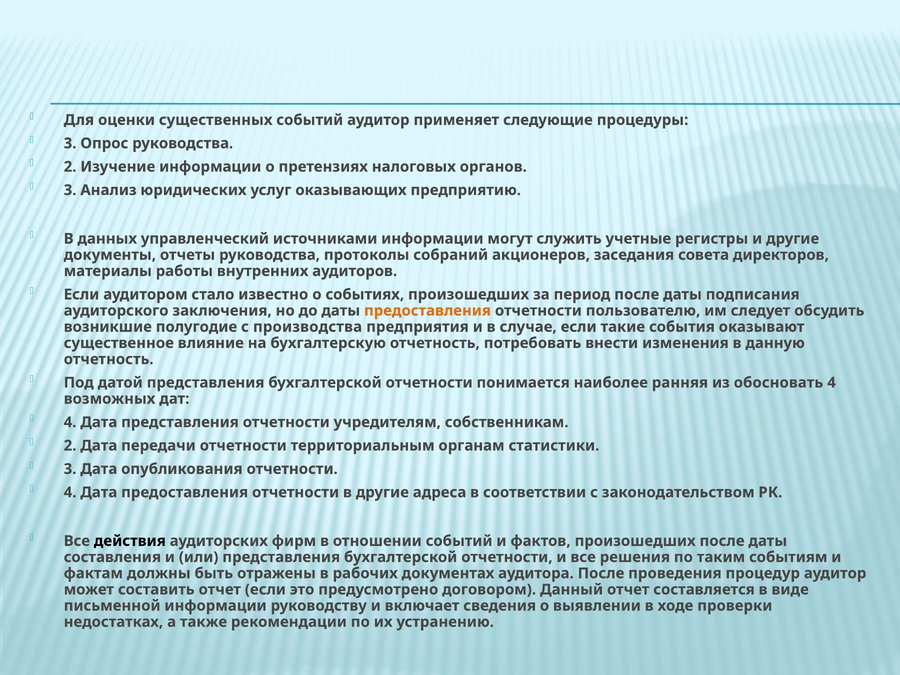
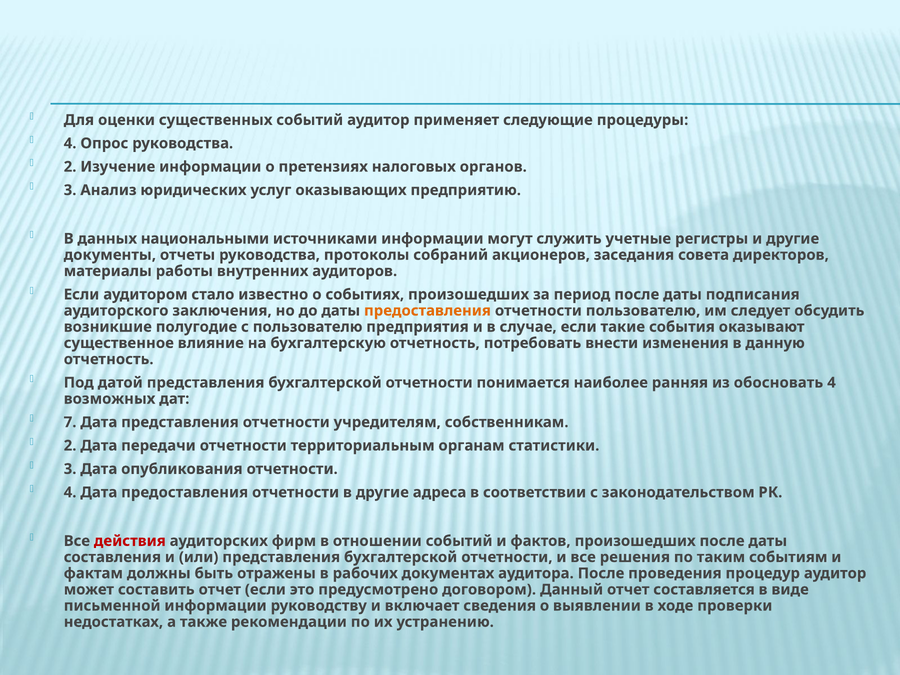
3 at (70, 143): 3 -> 4
управленческий: управленческий -> национальными
с производства: производства -> пользователю
4 at (70, 422): 4 -> 7
действия colour: black -> red
